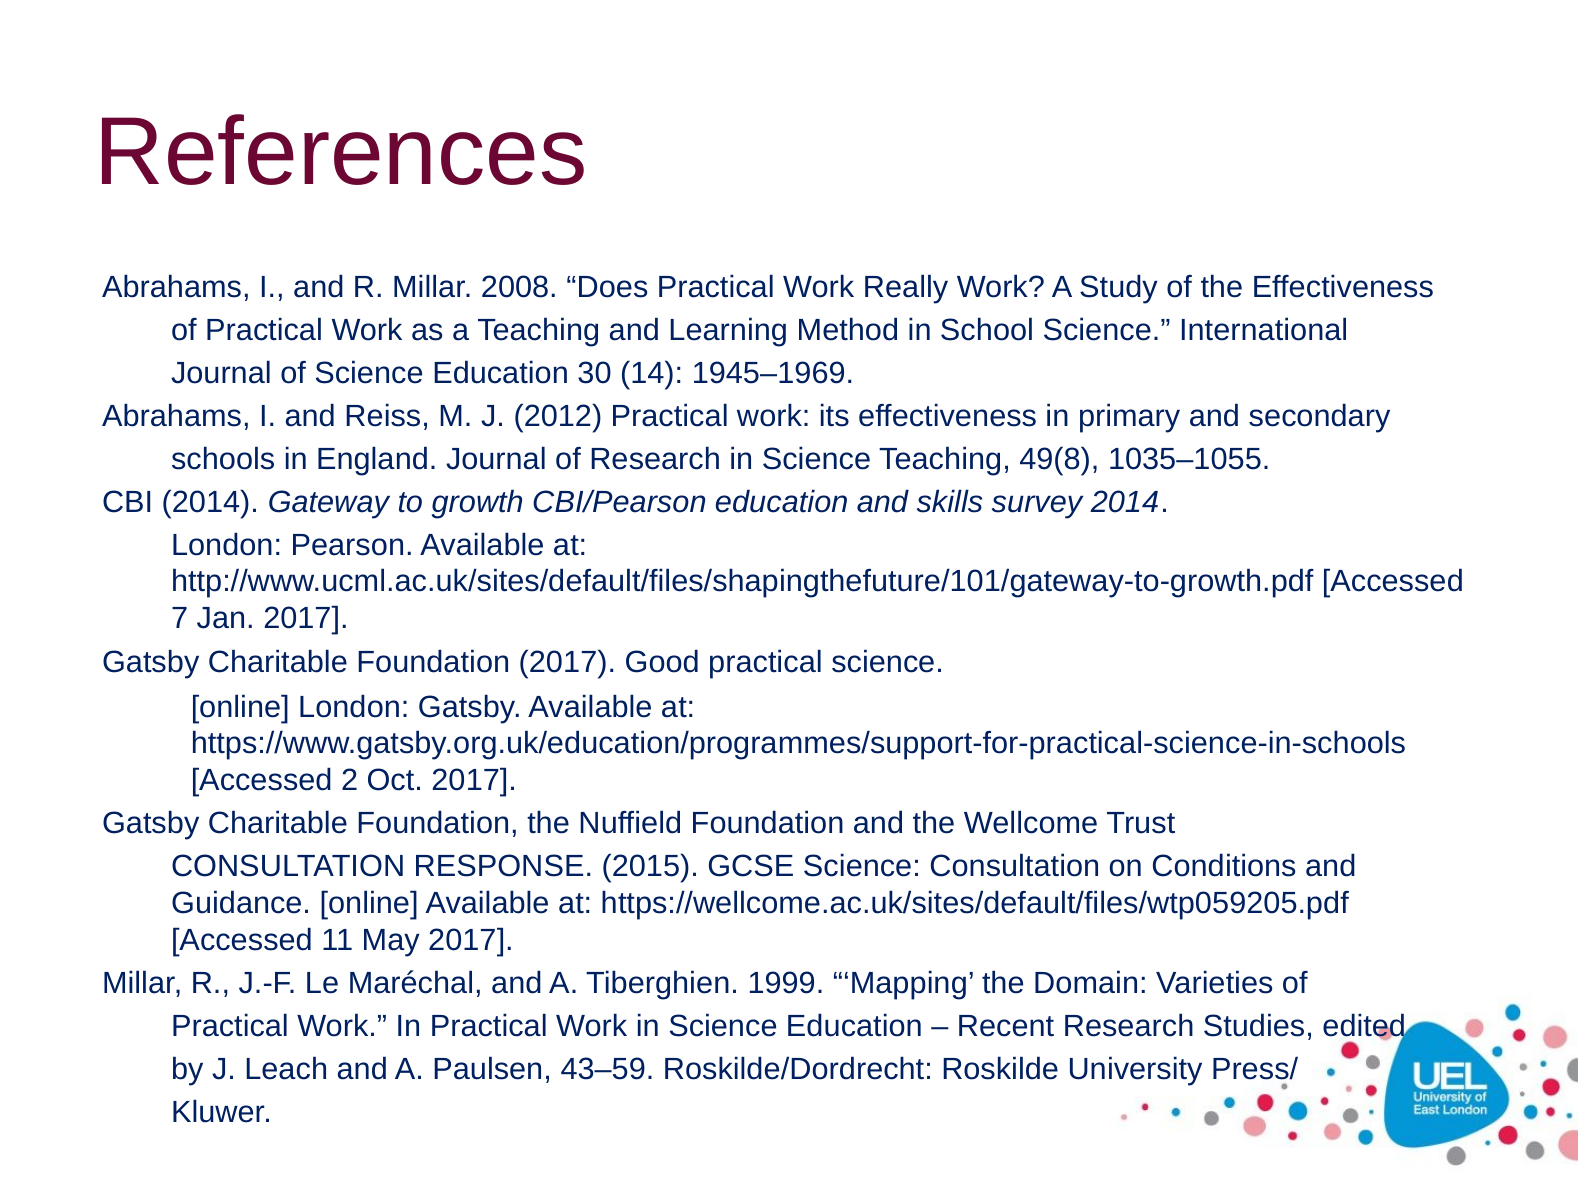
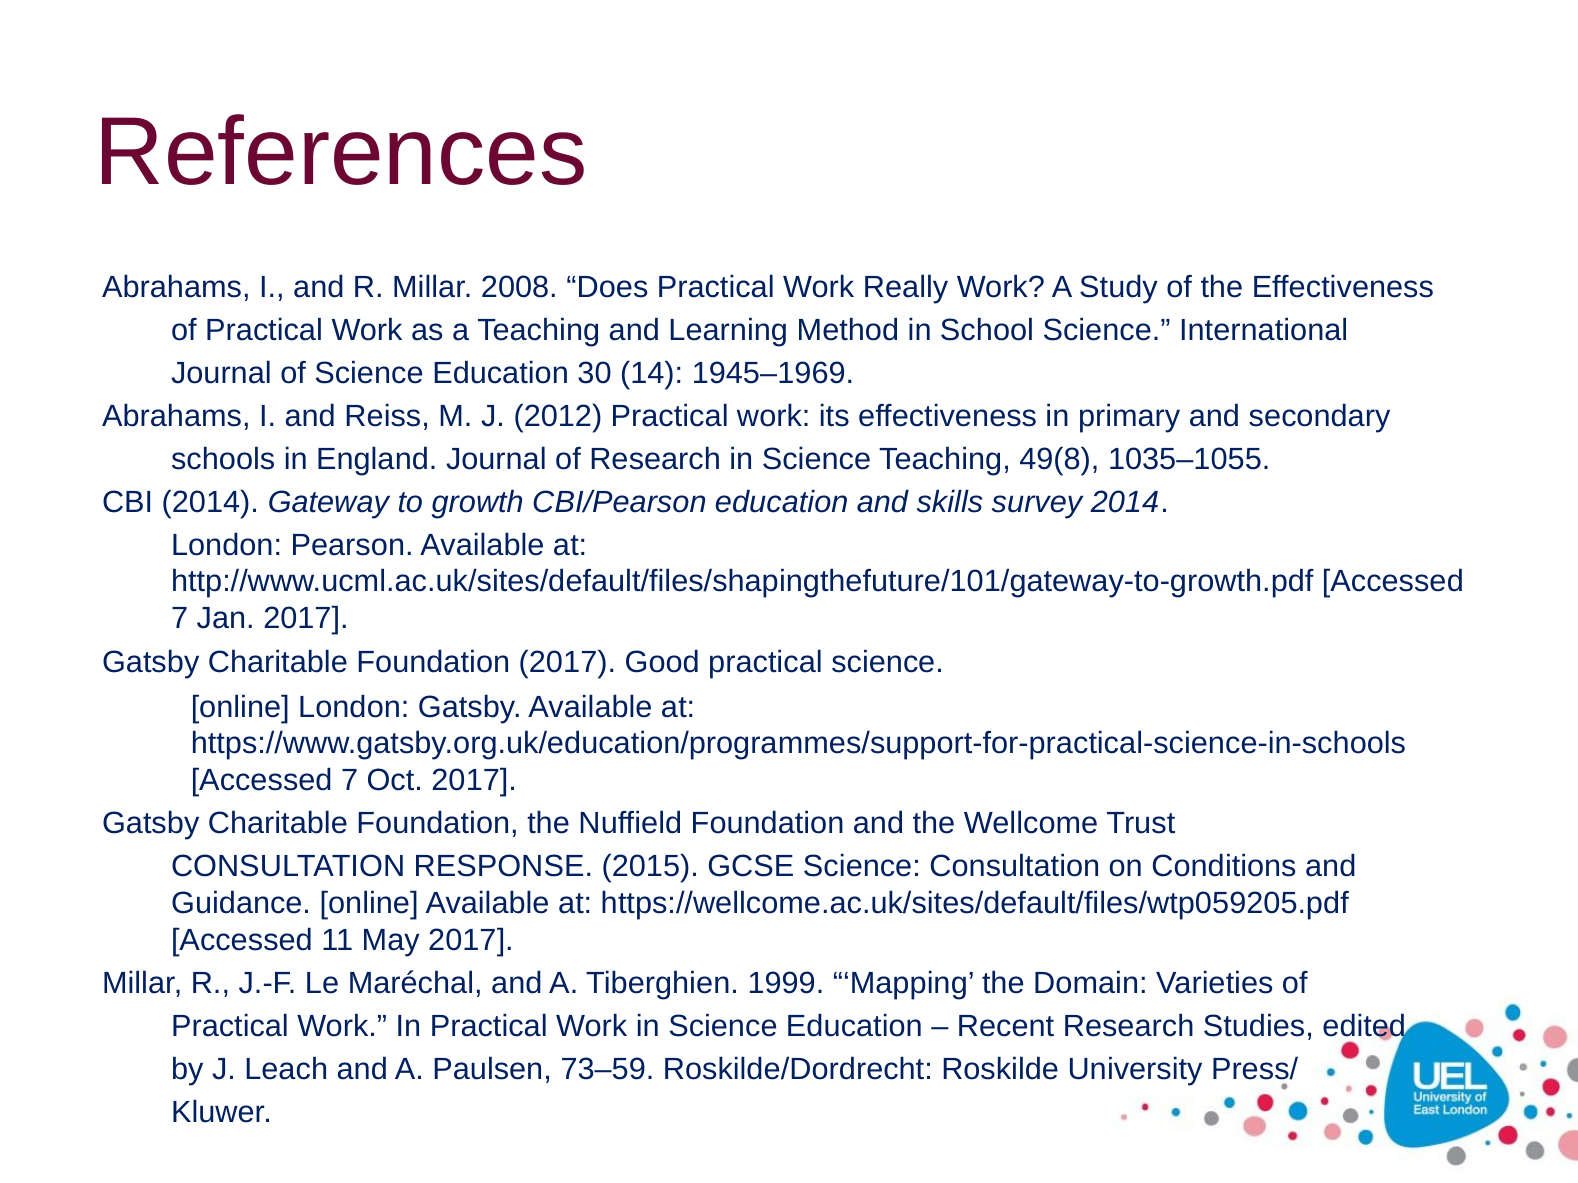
2 at (350, 781): 2 -> 7
43–59: 43–59 -> 73–59
